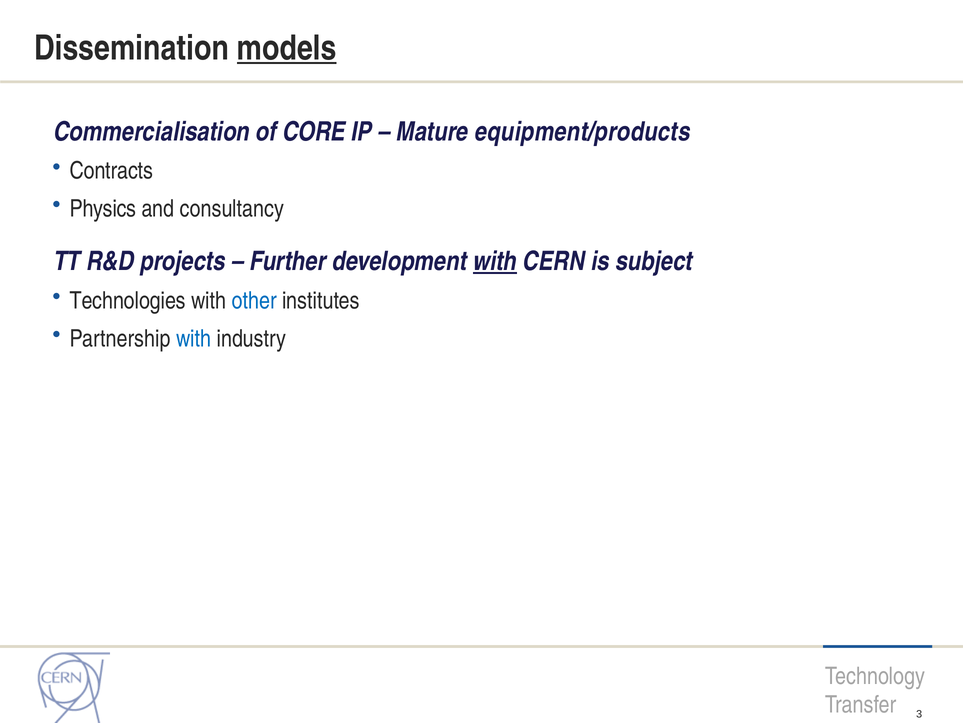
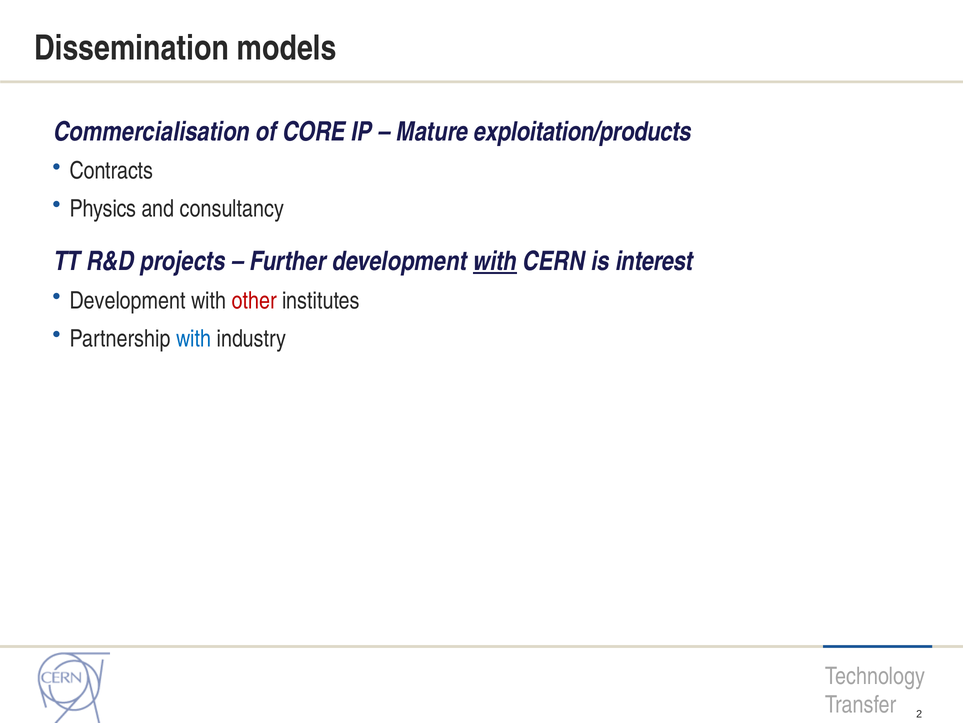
models underline: present -> none
equipment/products: equipment/products -> exploitation/products
subject: subject -> interest
Technologies at (128, 300): Technologies -> Development
other colour: blue -> red
3: 3 -> 2
